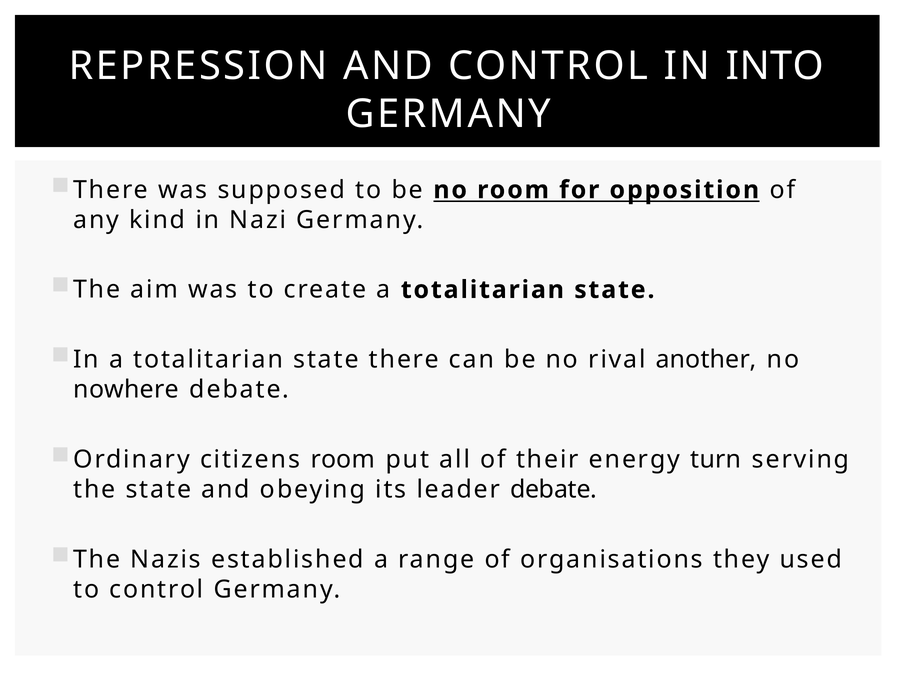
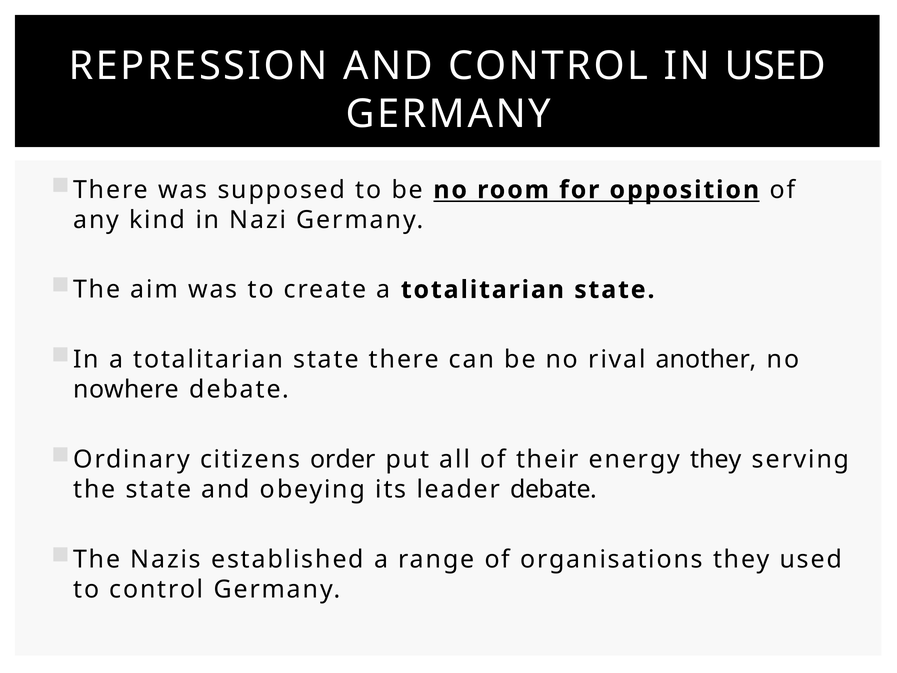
IN INTO: INTO -> USED
citizens room: room -> order
energy turn: turn -> they
